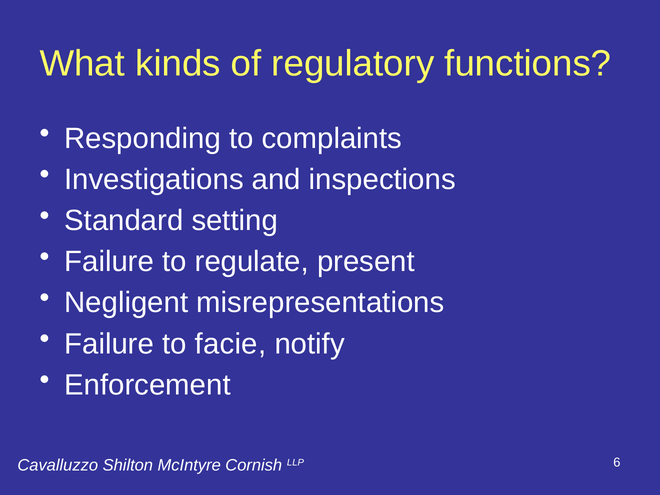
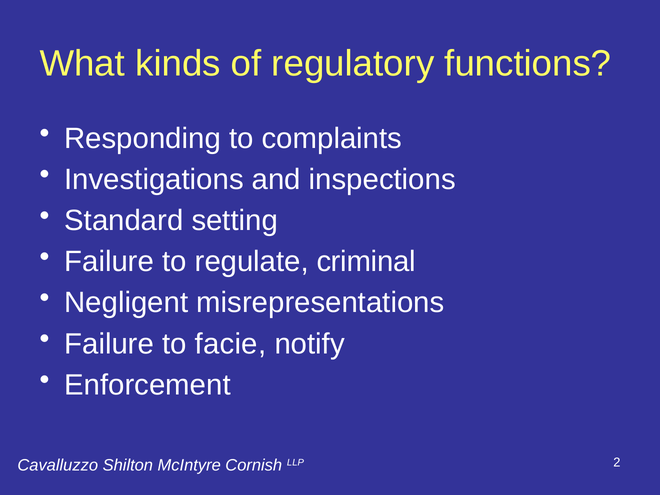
present: present -> criminal
6: 6 -> 2
